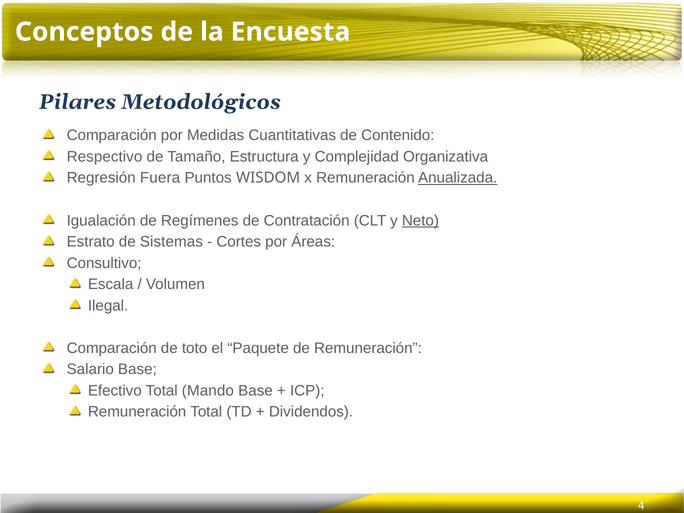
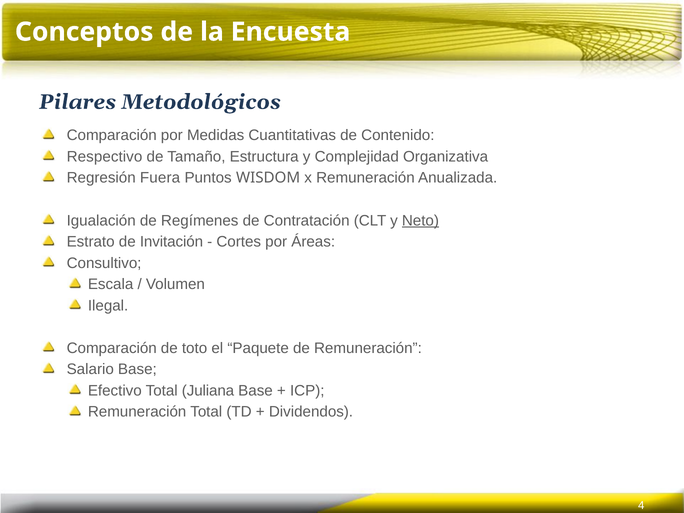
Anualizada underline: present -> none
Sistemas: Sistemas -> Invitación
Mando: Mando -> Juliana
